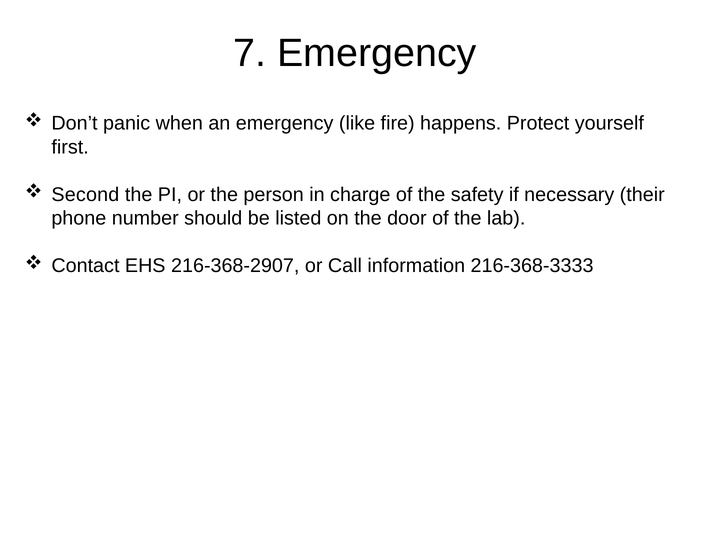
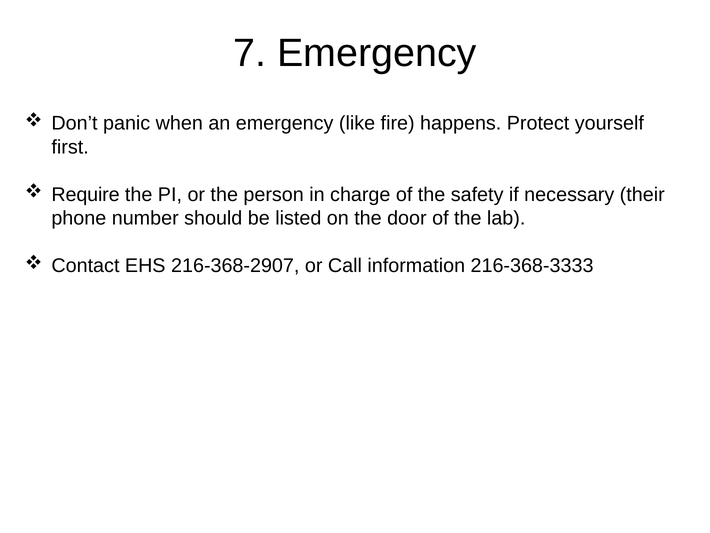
Second: Second -> Require
